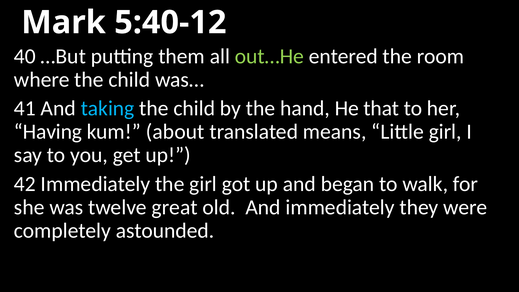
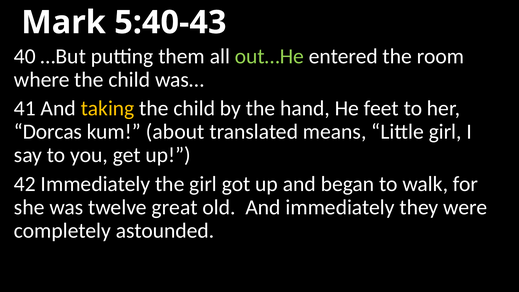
5:40-12: 5:40-12 -> 5:40-43
taking colour: light blue -> yellow
that: that -> feet
Having: Having -> Dorcas
